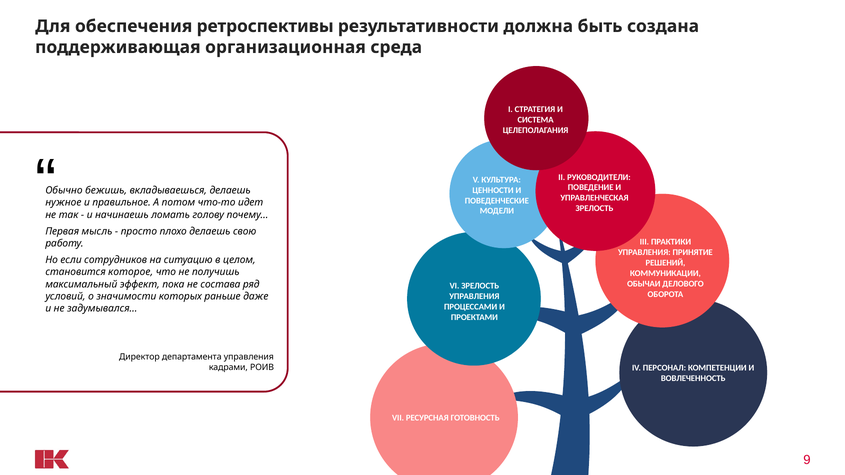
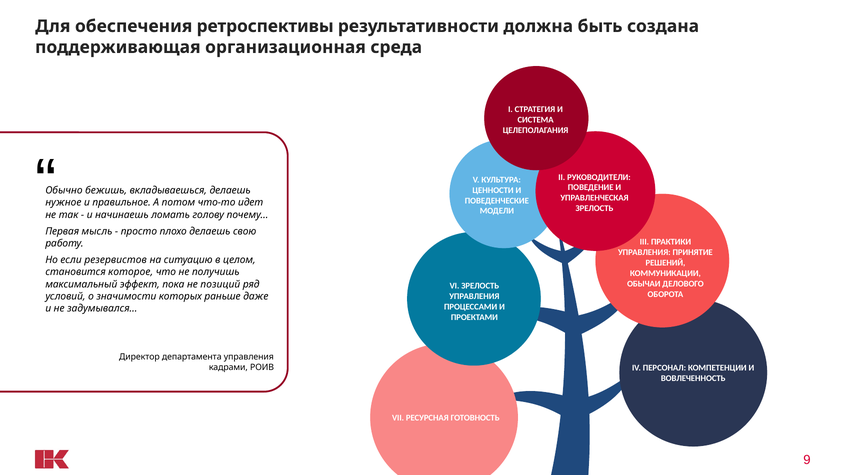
сотрудников: сотрудников -> резервистов
состава: состава -> позиций
